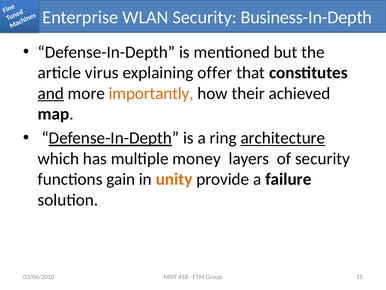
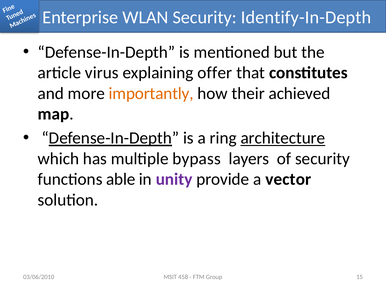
Business-In-Depth: Business-In-Depth -> Identify-In-Depth
and underline: present -> none
money: money -> bypass
gain: gain -> able
unity colour: orange -> purple
failure: failure -> vector
